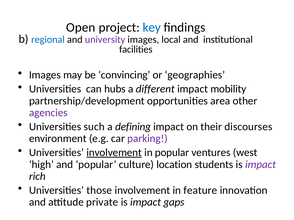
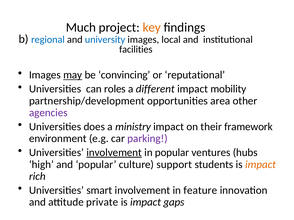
Open: Open -> Much
key colour: blue -> orange
university colour: purple -> blue
may underline: none -> present
geographies: geographies -> reputational
hubs: hubs -> roles
such: such -> does
defining: defining -> ministry
discourses: discourses -> framework
west: west -> hubs
location: location -> support
impact at (261, 165) colour: purple -> orange
those: those -> smart
